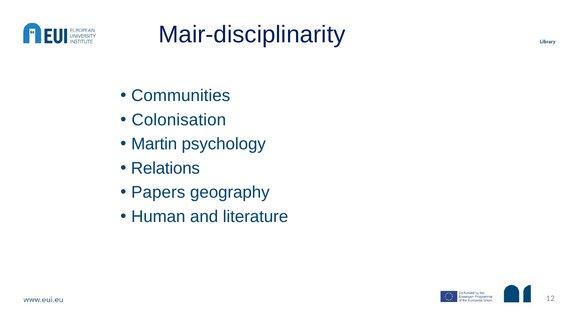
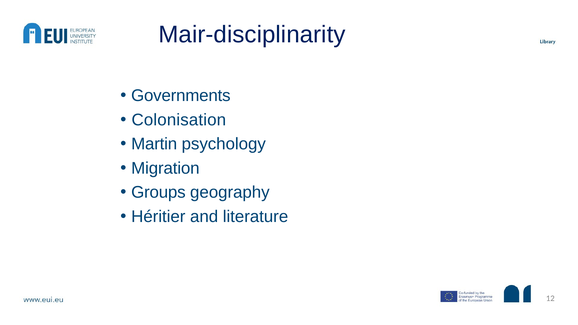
Communities: Communities -> Governments
Relations: Relations -> Migration
Papers: Papers -> Groups
Human: Human -> Héritier
